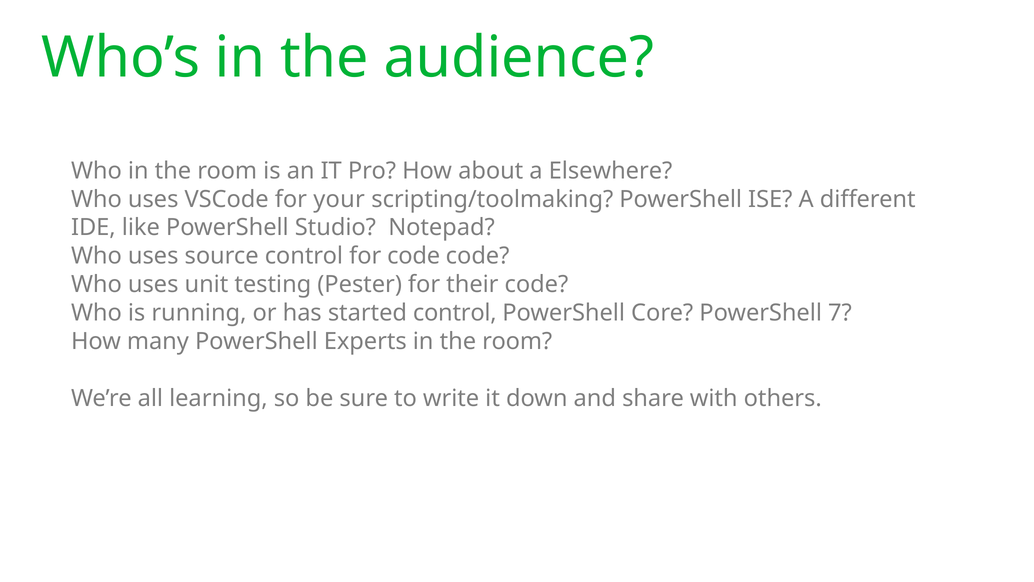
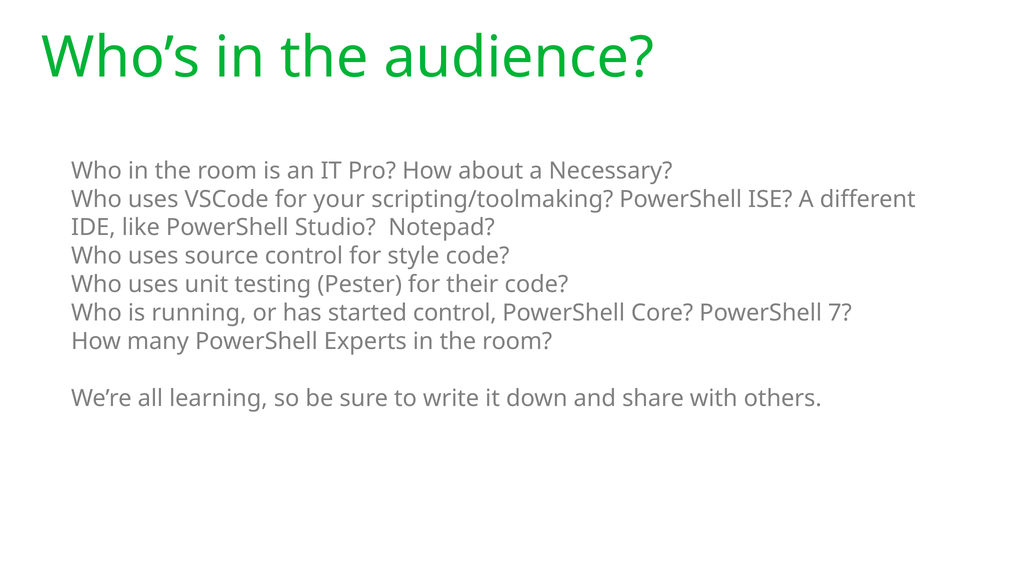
Elsewhere: Elsewhere -> Necessary
for code: code -> style
